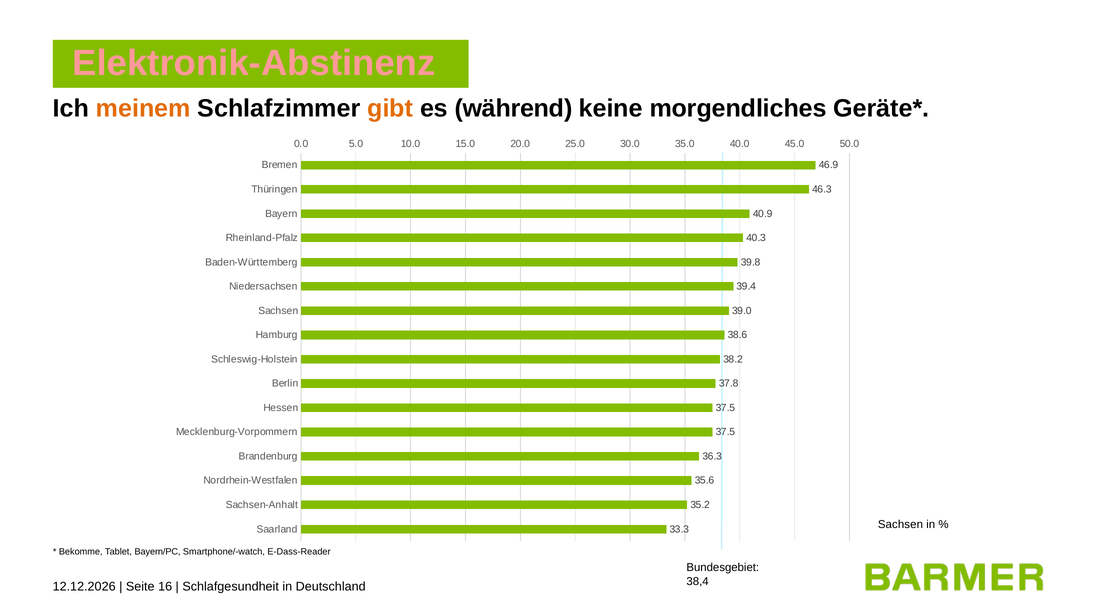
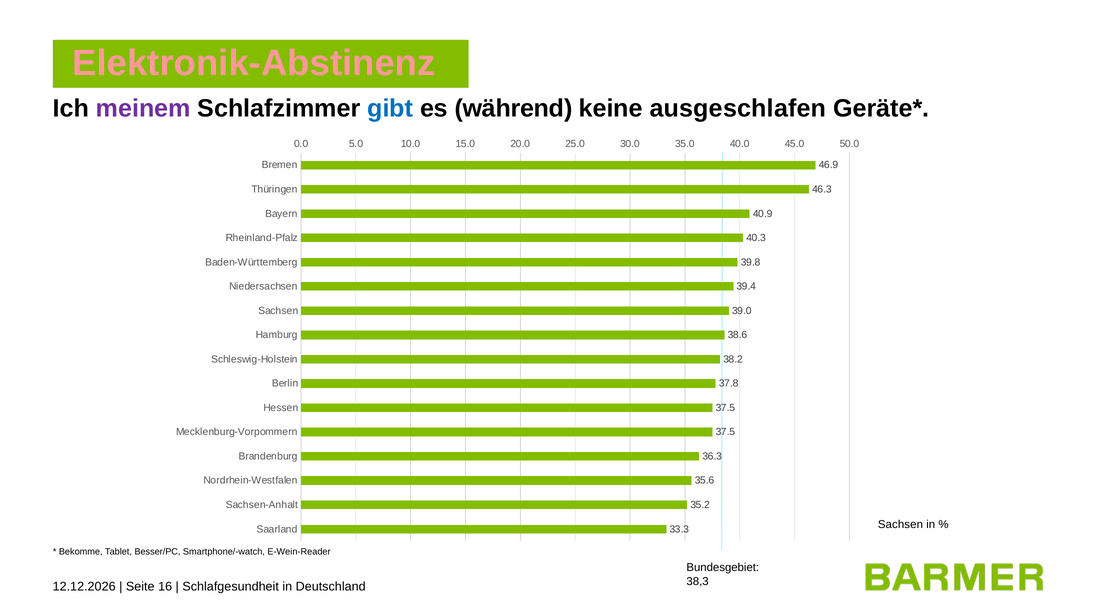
meinem colour: orange -> purple
gibt colour: orange -> blue
morgendliches: morgendliches -> ausgeschlafen
Bayern/PC: Bayern/PC -> Besser/PC
E-Dass-Reader: E-Dass-Reader -> E-Wein-Reader
38,4: 38,4 -> 38,3
